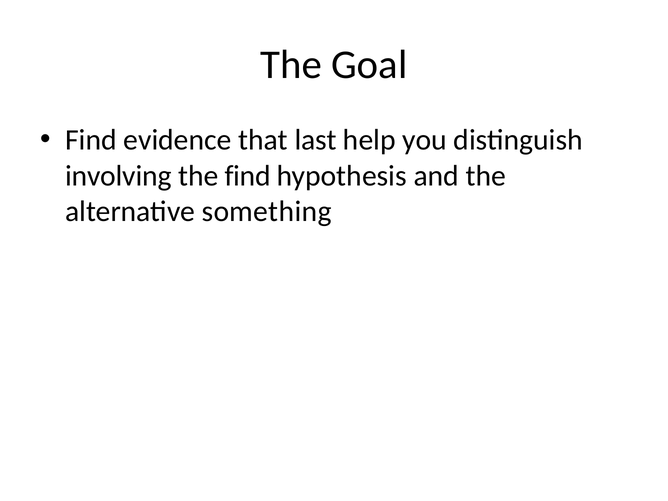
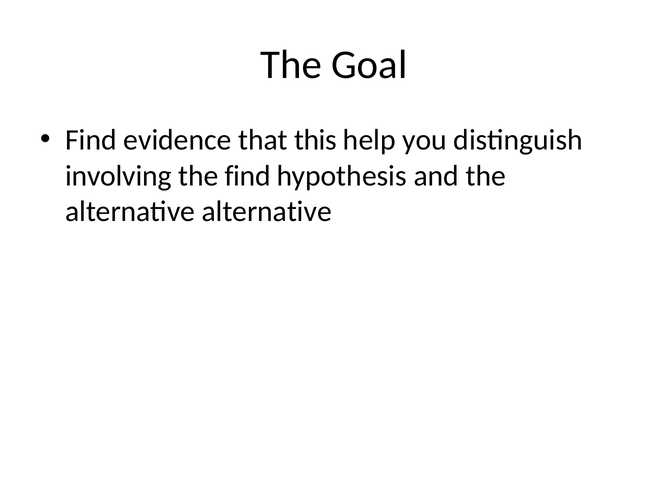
last: last -> this
alternative something: something -> alternative
